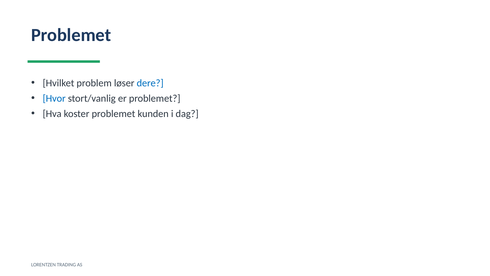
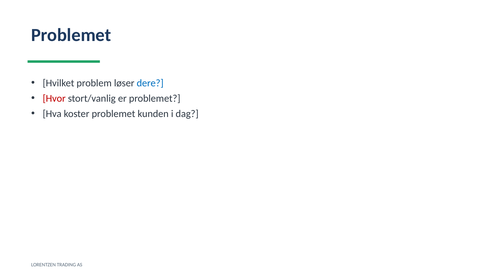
Hvor colour: blue -> red
